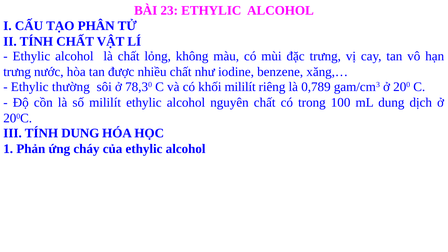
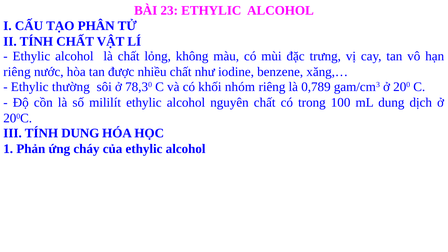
trưng at (17, 72): trưng -> riêng
khối mililít: mililít -> nhóm
